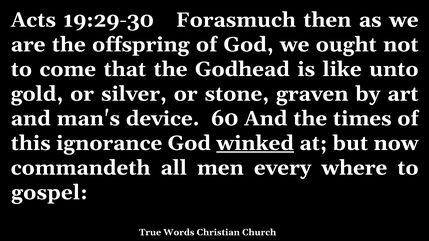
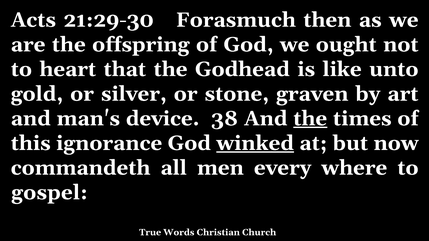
19:29-30: 19:29-30 -> 21:29-30
come: come -> heart
60: 60 -> 38
the at (310, 119) underline: none -> present
